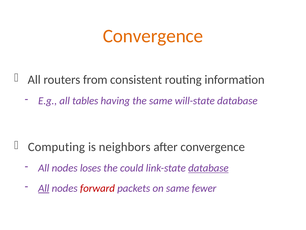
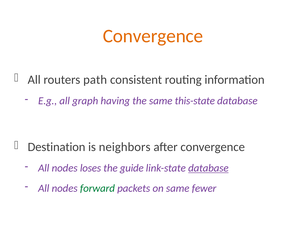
from: from -> path
tables: tables -> graph
will-state: will-state -> this-state
Computing: Computing -> Destination
could: could -> guide
All at (44, 188) underline: present -> none
forward colour: red -> green
